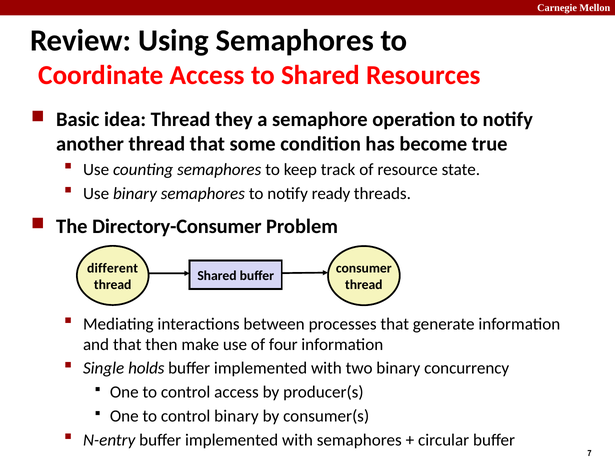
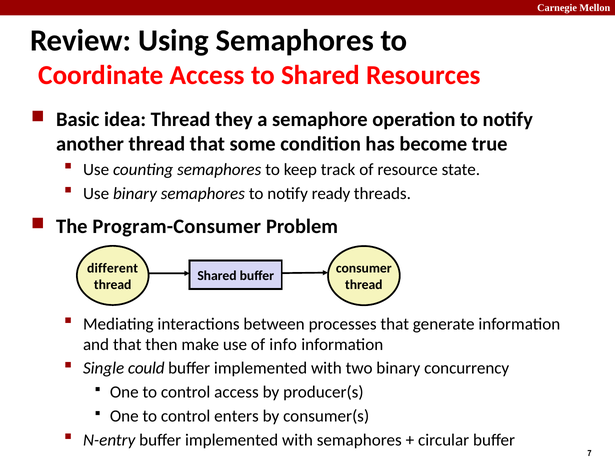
Directory-Consumer: Directory-Consumer -> Program-Consumer
four: four -> info
holds: holds -> could
control binary: binary -> enters
